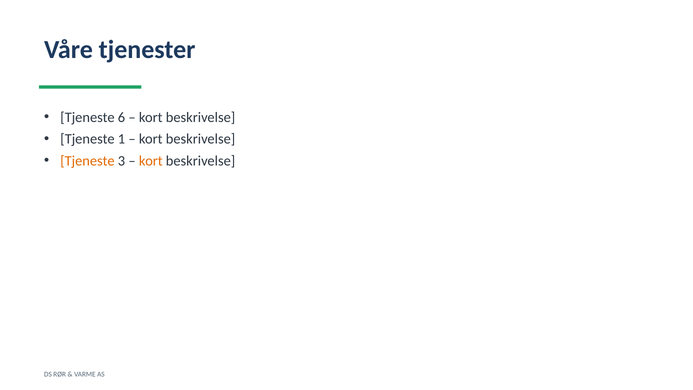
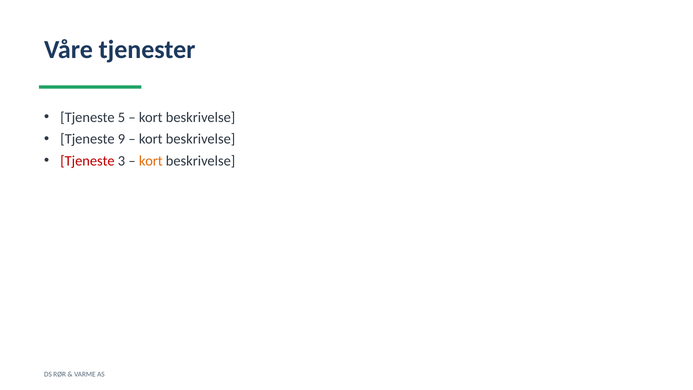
6: 6 -> 5
1: 1 -> 9
Tjeneste at (87, 161) colour: orange -> red
